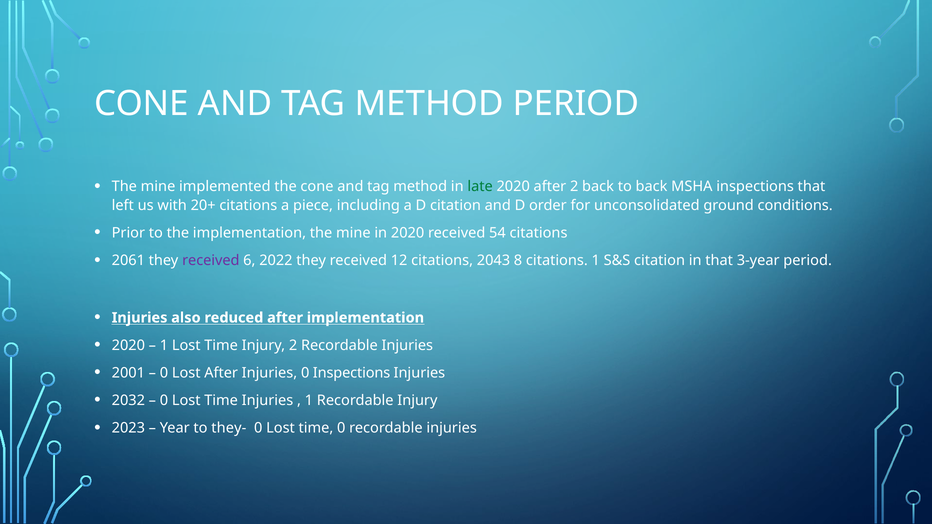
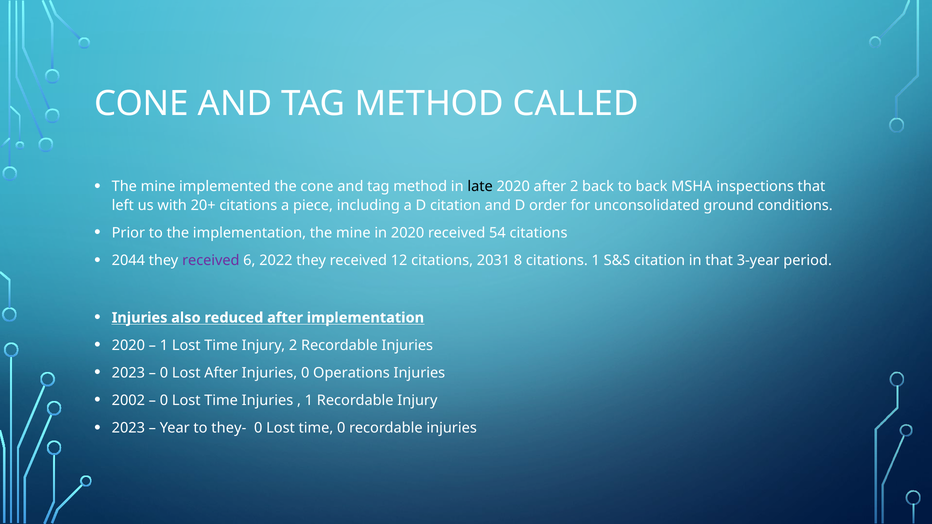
METHOD PERIOD: PERIOD -> CALLED
late colour: green -> black
2061: 2061 -> 2044
2043: 2043 -> 2031
2001 at (128, 373): 2001 -> 2023
0 Inspections: Inspections -> Operations
2032: 2032 -> 2002
